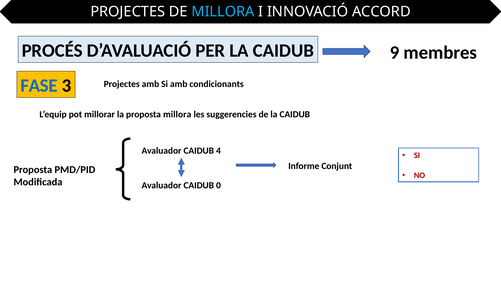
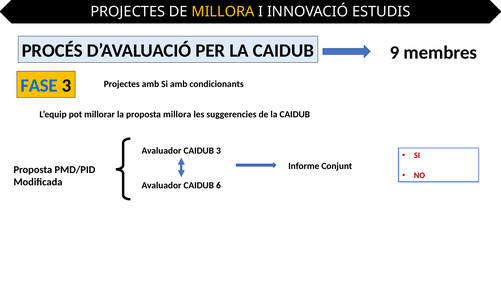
MILLORA at (223, 12) colour: light blue -> yellow
ACCORD: ACCORD -> ESTUDIS
CAIDUB 4: 4 -> 3
0: 0 -> 6
